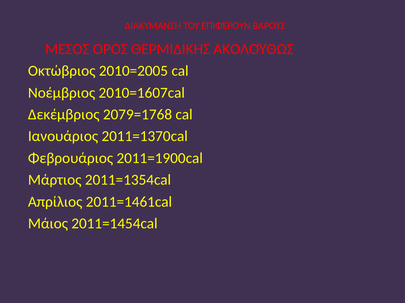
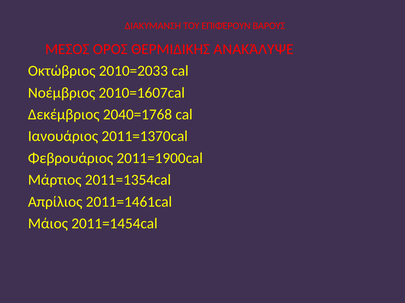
ΑΚΟΛΟΎΘΩΣ: ΑΚΟΛΟΎΘΩΣ -> ΑΝΑΚΆΛΥΨΕ
2010=2005: 2010=2005 -> 2010=2033
2079=1768: 2079=1768 -> 2040=1768
